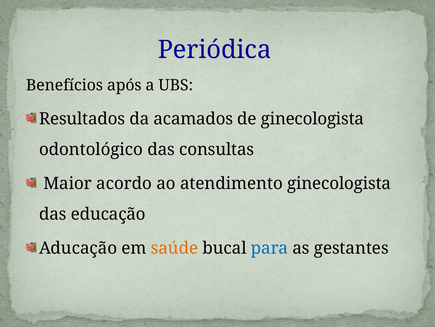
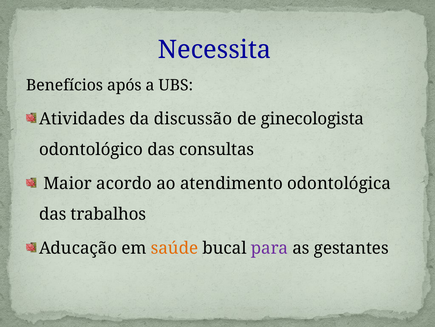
Periódica: Periódica -> Necessita
Resultados: Resultados -> Atividades
acamados: acamados -> discussão
atendimento ginecologista: ginecologista -> odontológica
educação: educação -> trabalhos
para colour: blue -> purple
